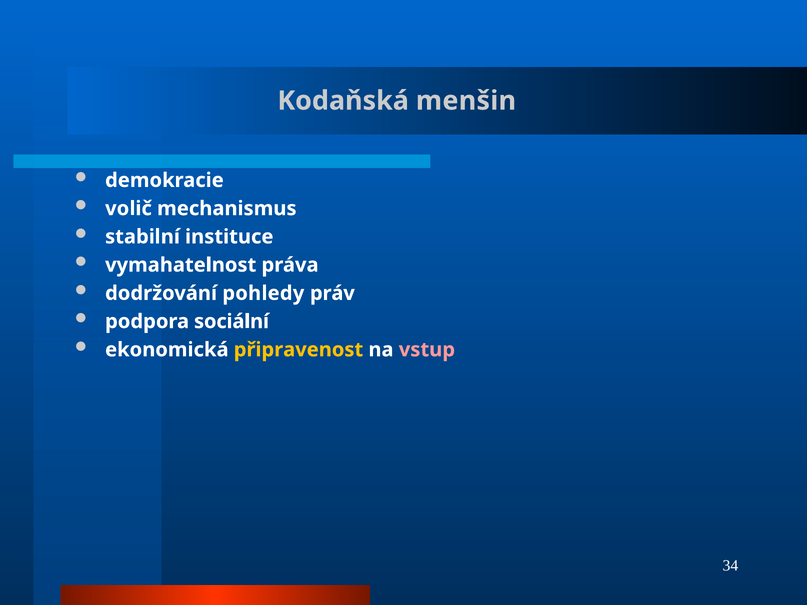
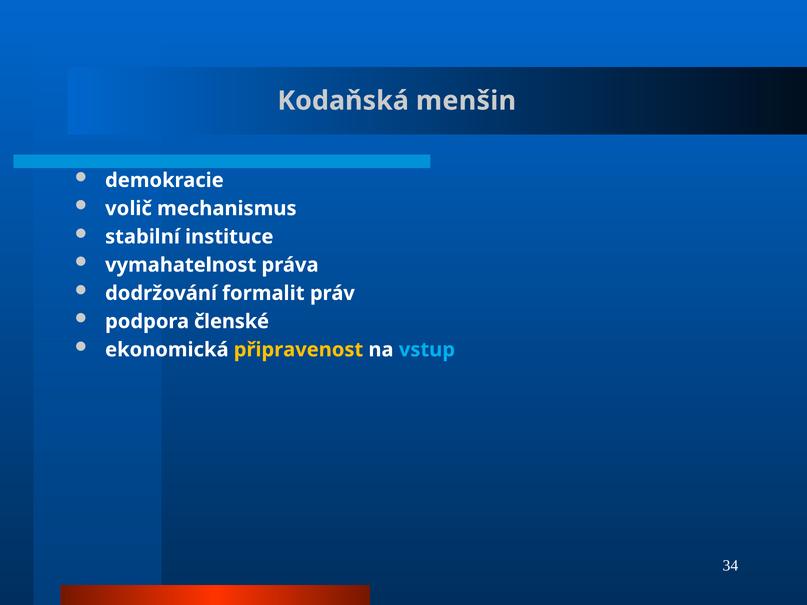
pohledy: pohledy -> formalit
sociální: sociální -> členské
vstup colour: pink -> light blue
